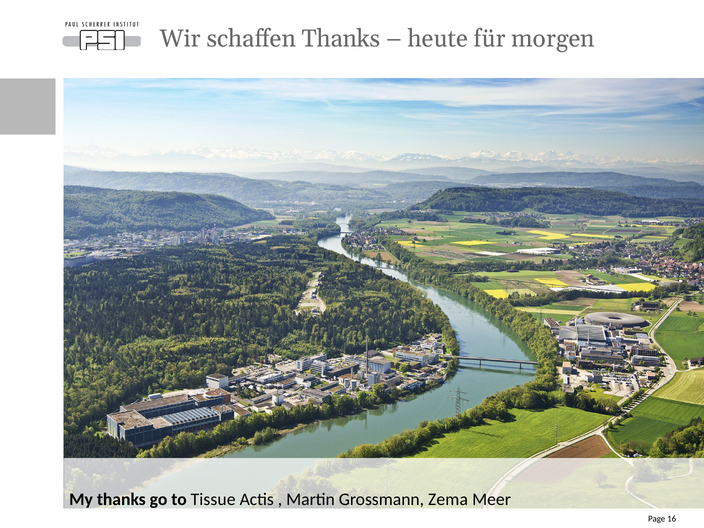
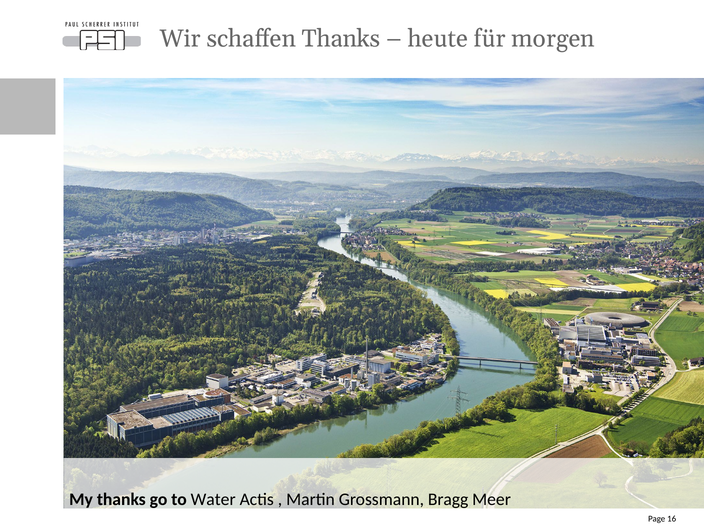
Tissue: Tissue -> Water
Zema: Zema -> Bragg
